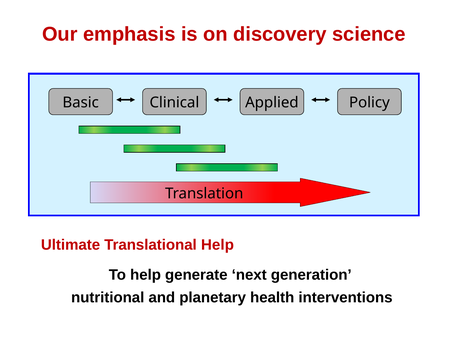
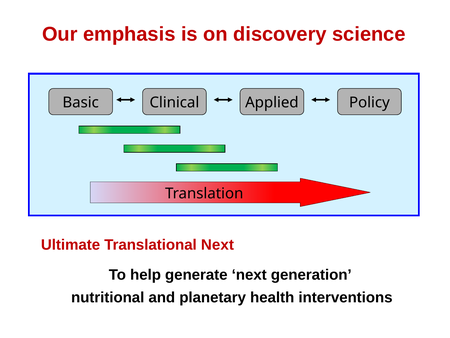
Translational Help: Help -> Next
